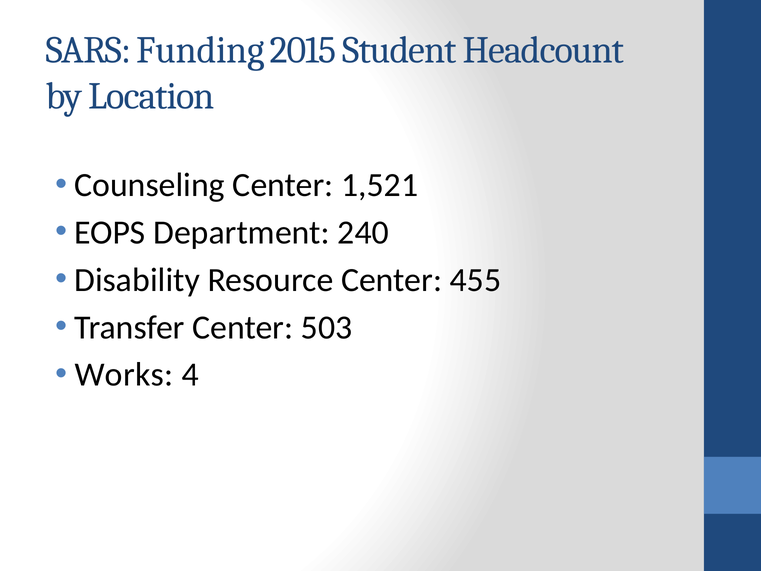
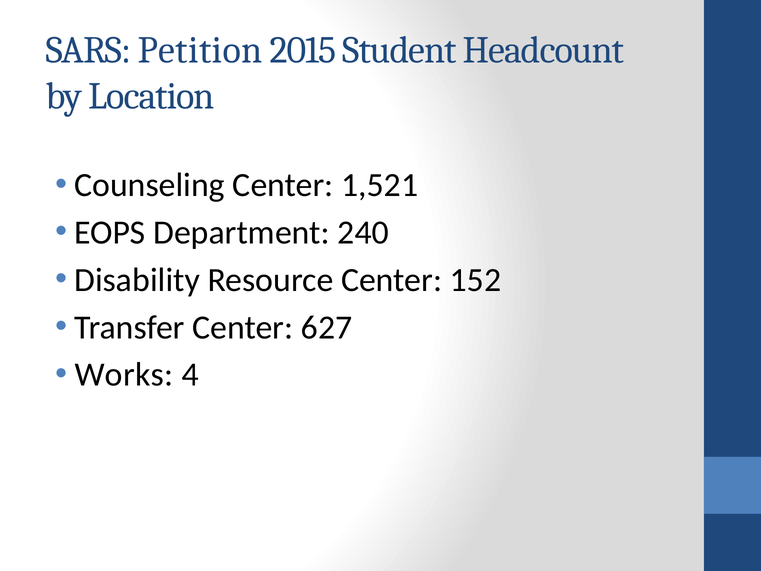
Funding: Funding -> Petition
455: 455 -> 152
503: 503 -> 627
